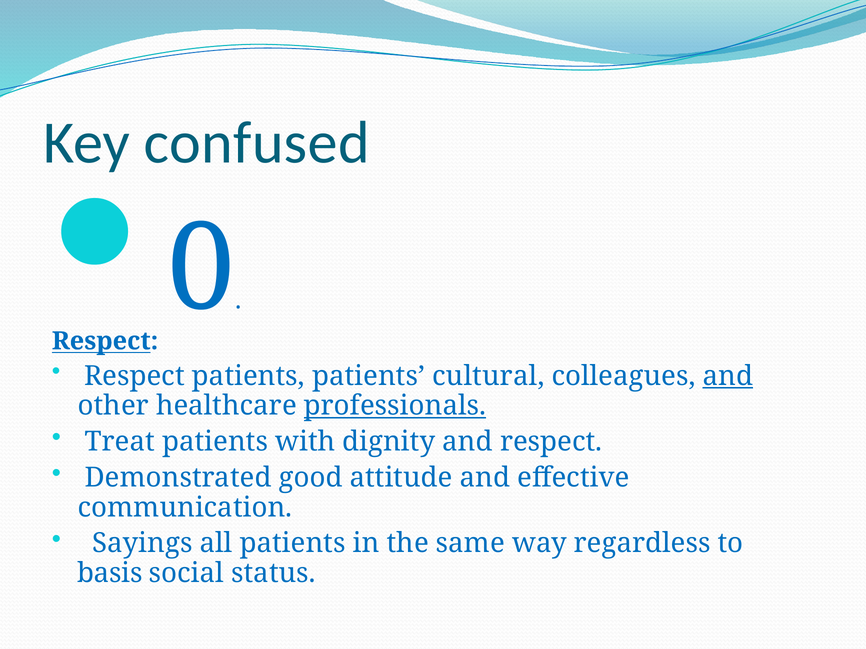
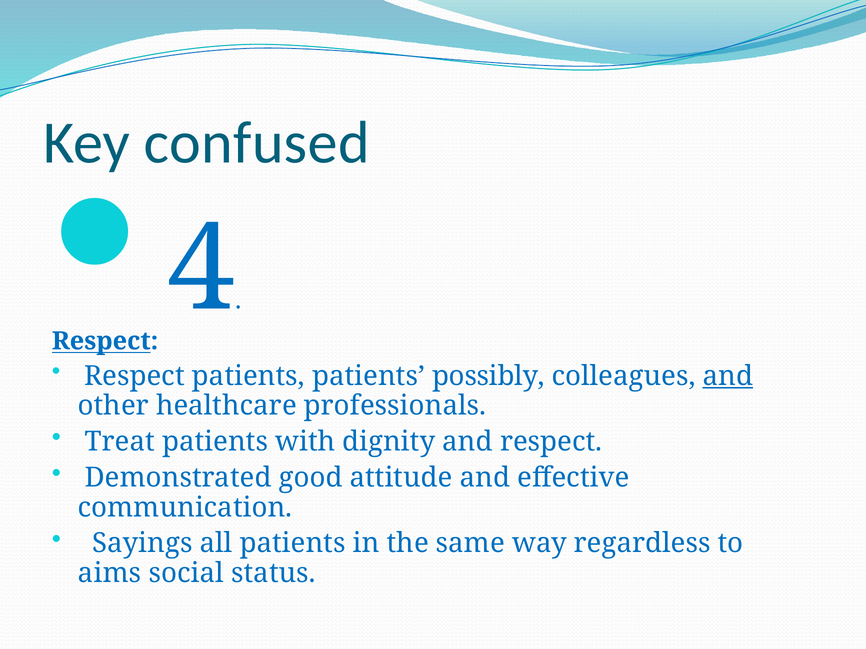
0: 0 -> 4
cultural: cultural -> possibly
professionals underline: present -> none
basis: basis -> aims
